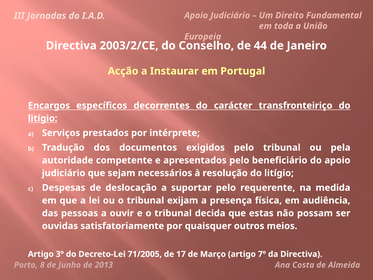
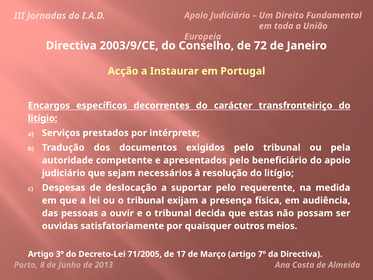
2003/2/CE: 2003/2/CE -> 2003/9/CE
44: 44 -> 72
